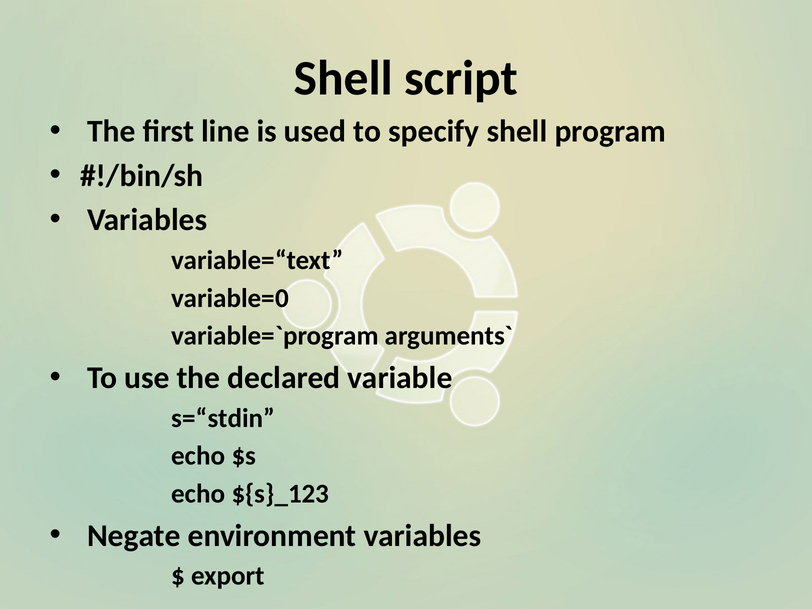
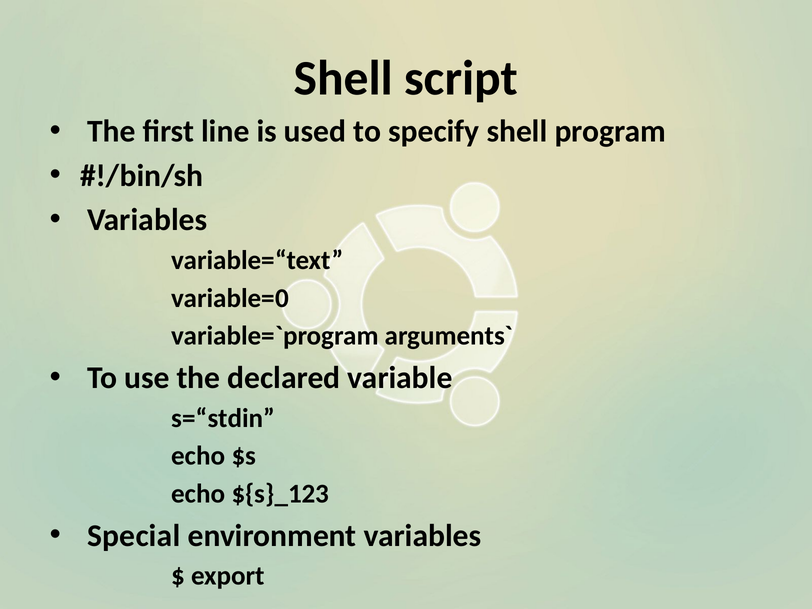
Negate: Negate -> Special
